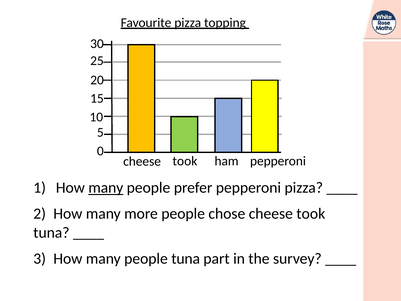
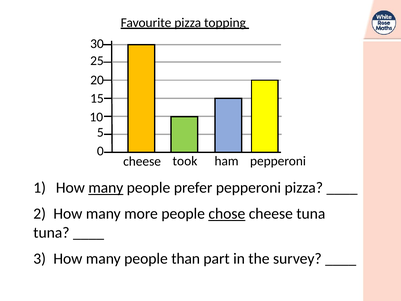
chose underline: none -> present
cheese took: took -> tuna
people tuna: tuna -> than
